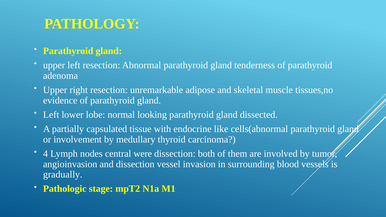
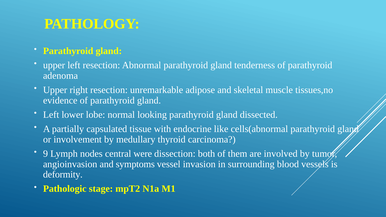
4: 4 -> 9
and dissection: dissection -> symptoms
gradually: gradually -> deformity
